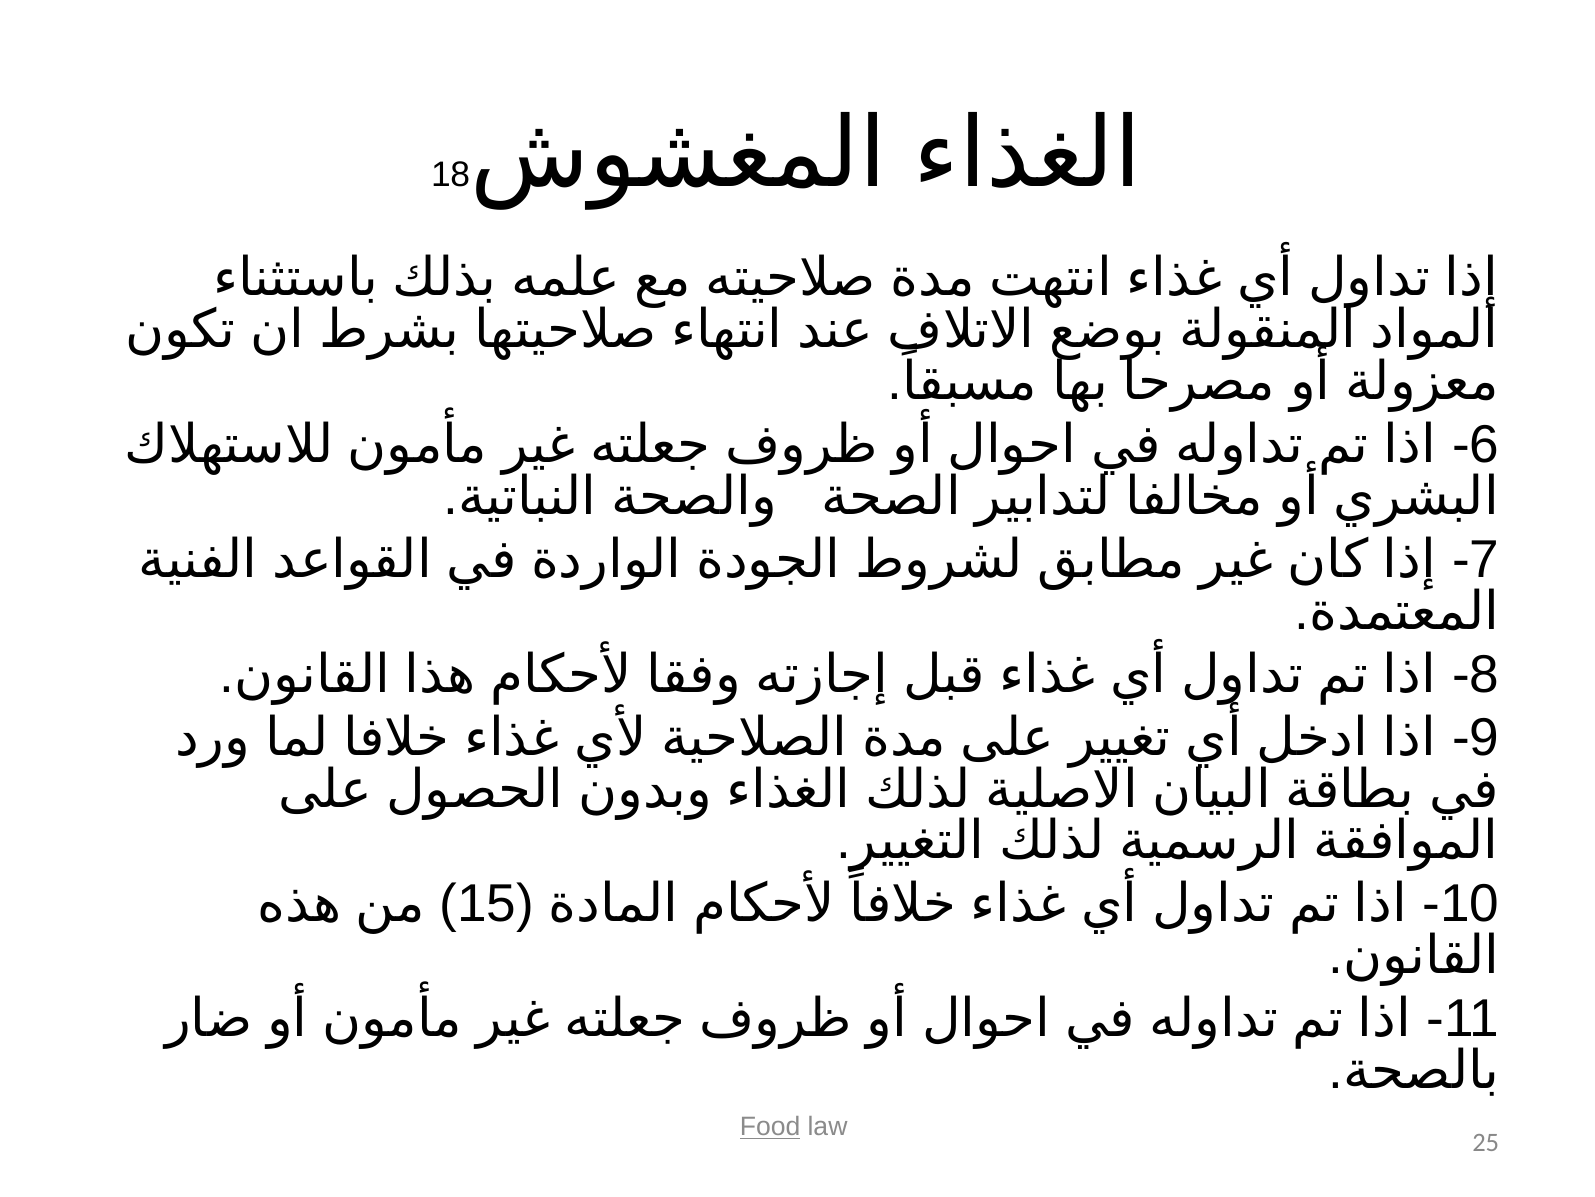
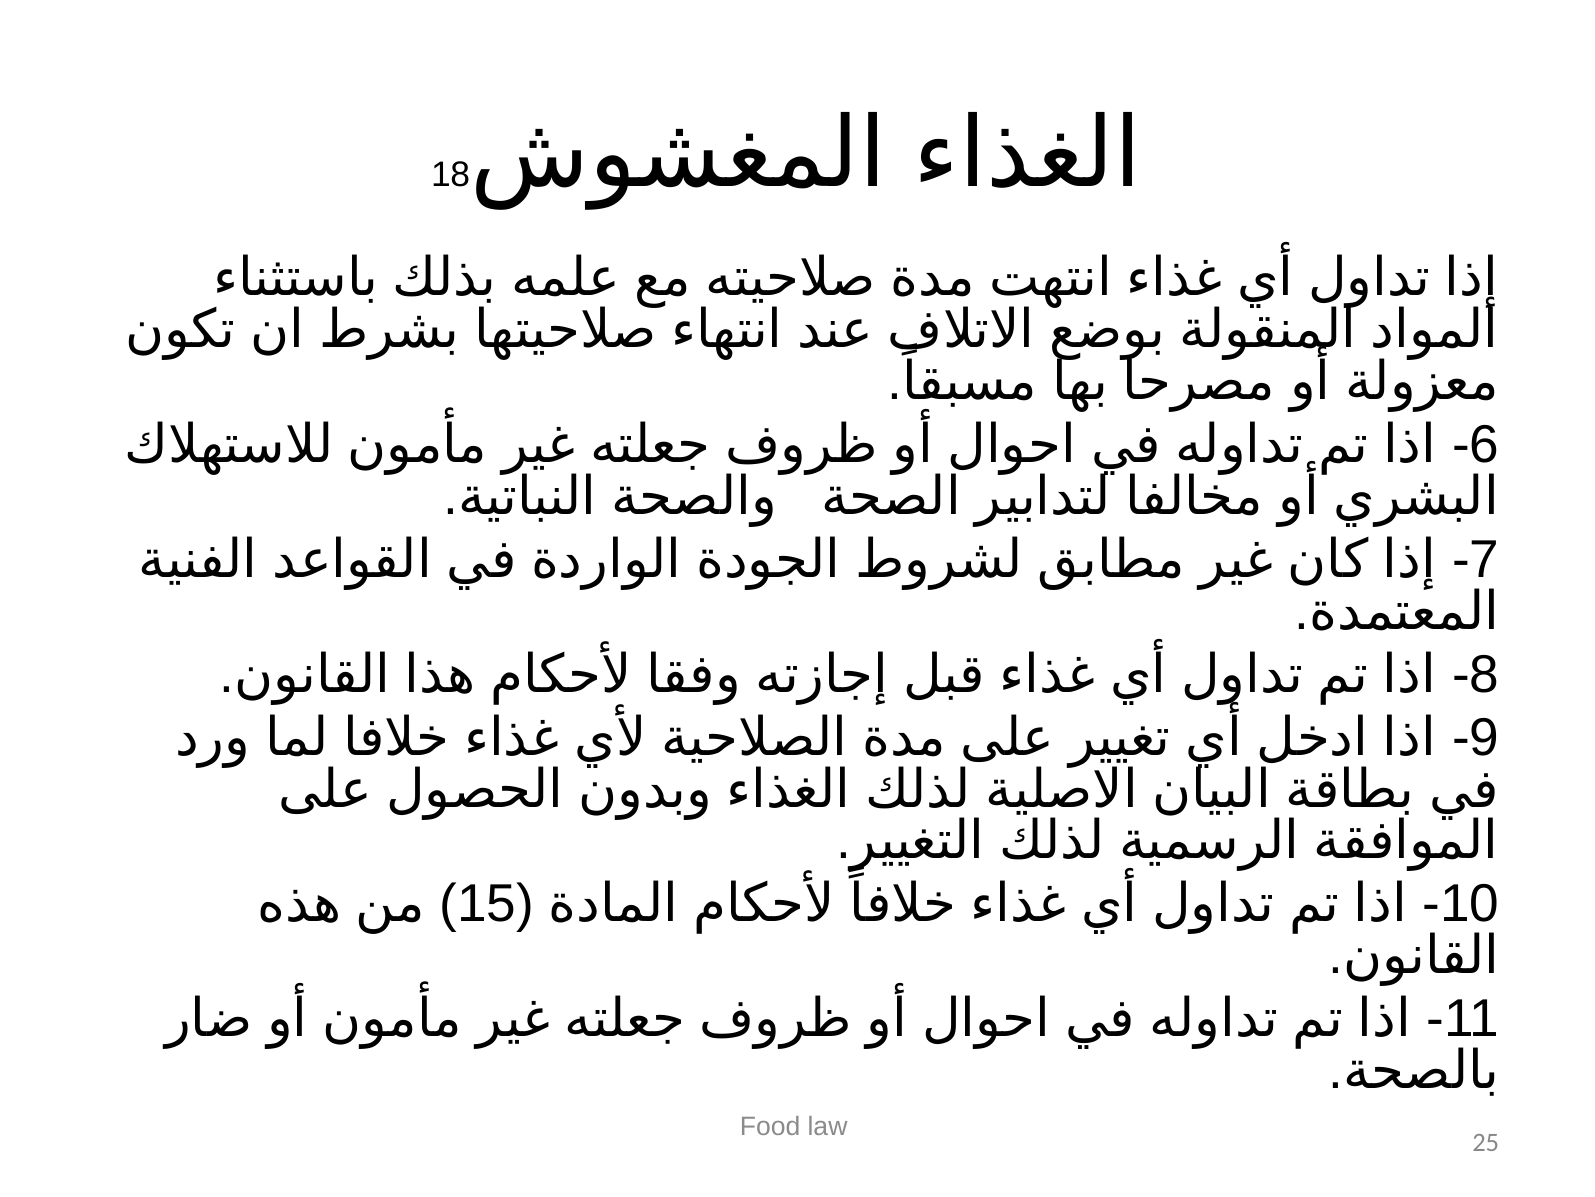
Food underline: present -> none
